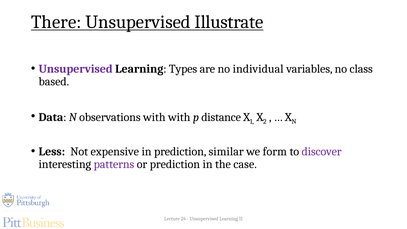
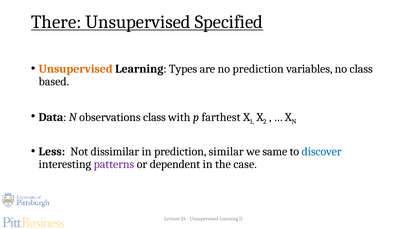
Illustrate: Illustrate -> Specified
Unsupervised at (76, 69) colour: purple -> orange
no individual: individual -> prediction
observations with: with -> class
distance: distance -> farthest
expensive: expensive -> dissimilar
form: form -> same
discover colour: purple -> blue
or prediction: prediction -> dependent
